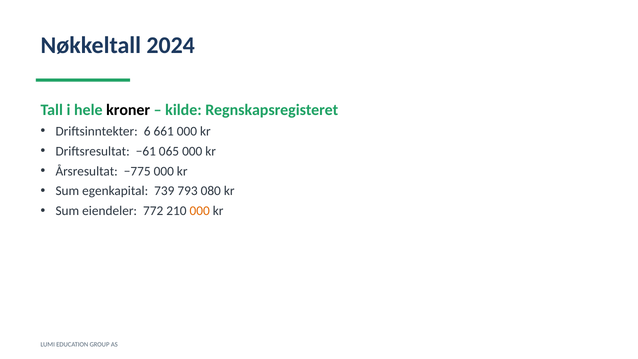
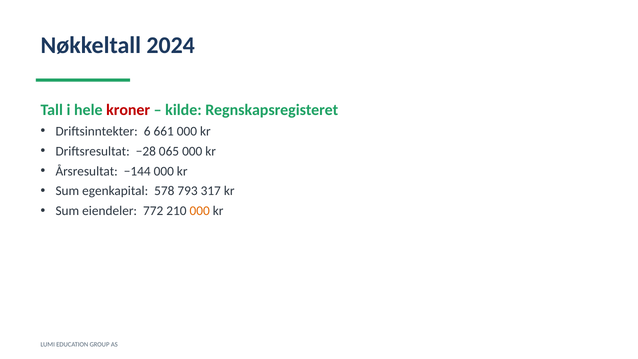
kroner colour: black -> red
−61: −61 -> −28
−775: −775 -> −144
739: 739 -> 578
080: 080 -> 317
